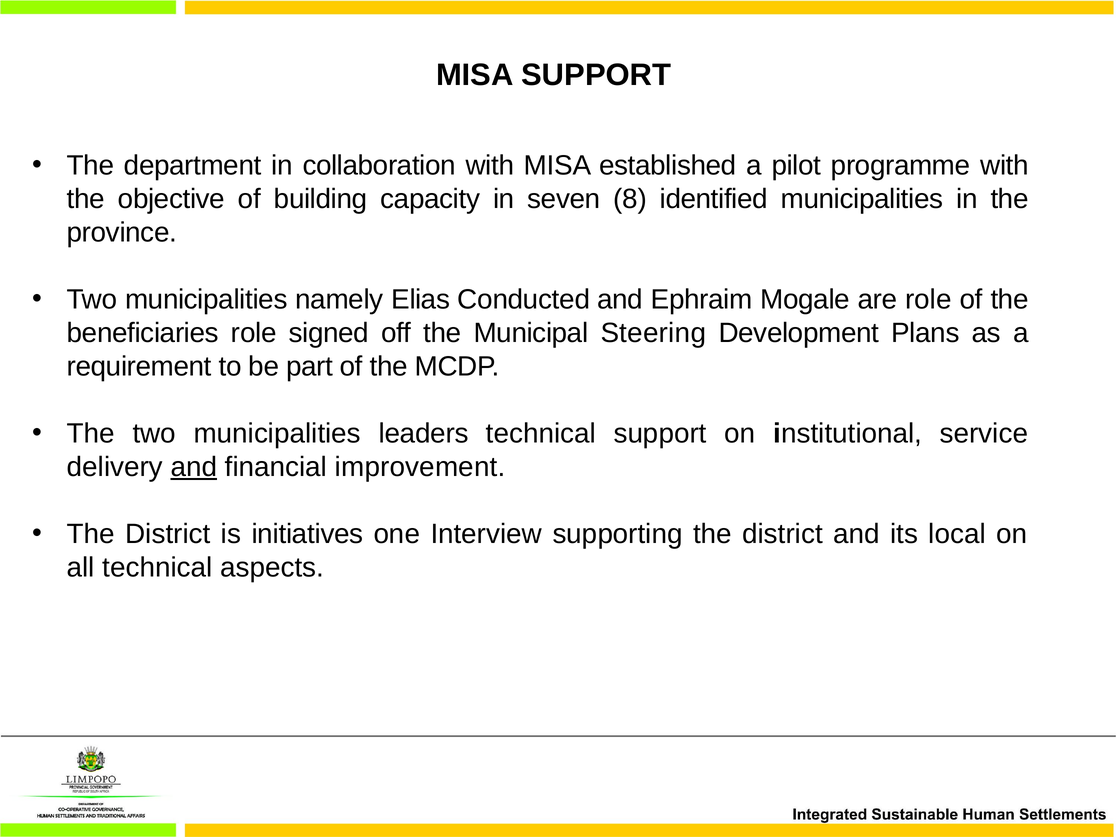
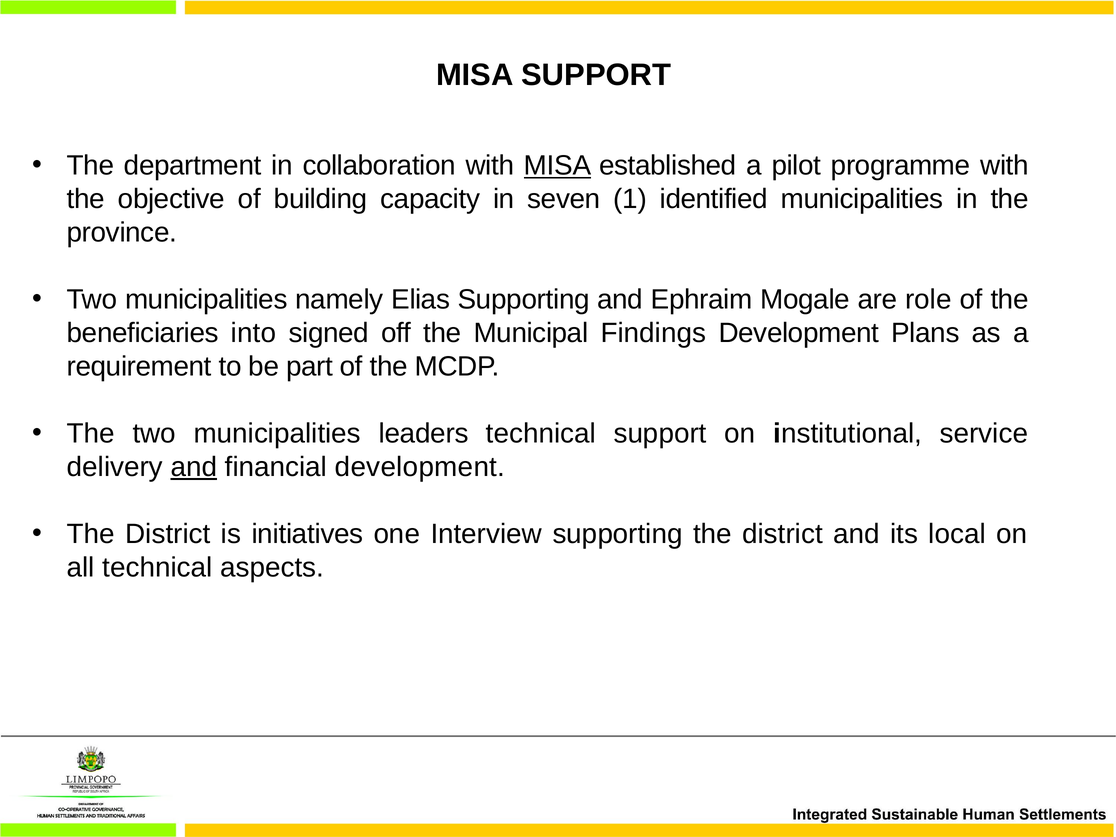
MISA at (558, 166) underline: none -> present
8: 8 -> 1
Elias Conducted: Conducted -> Supporting
beneficiaries role: role -> into
Steering: Steering -> Findings
financial improvement: improvement -> development
